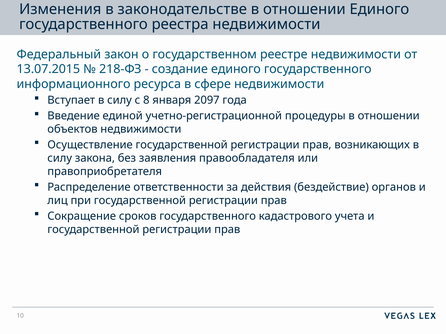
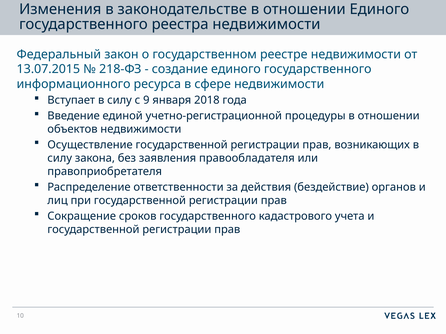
8: 8 -> 9
2097: 2097 -> 2018
